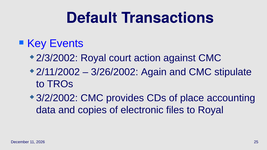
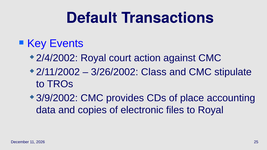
2/3/2002: 2/3/2002 -> 2/4/2002
Again: Again -> Class
3/2/2002: 3/2/2002 -> 3/9/2002
